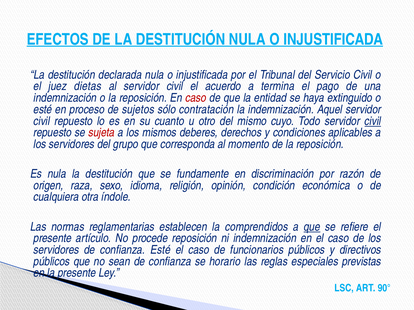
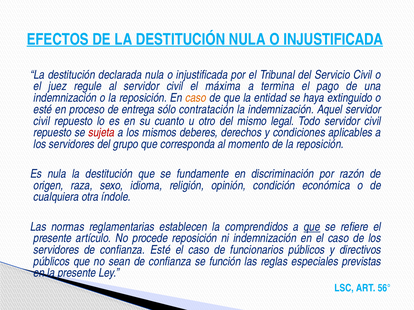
dietas: dietas -> regule
acuerdo: acuerdo -> máxima
caso at (196, 98) colour: red -> orange
sujetos: sujetos -> entrega
cuyo: cuyo -> legal
civil at (373, 121) underline: present -> none
horario: horario -> función
90°: 90° -> 56°
